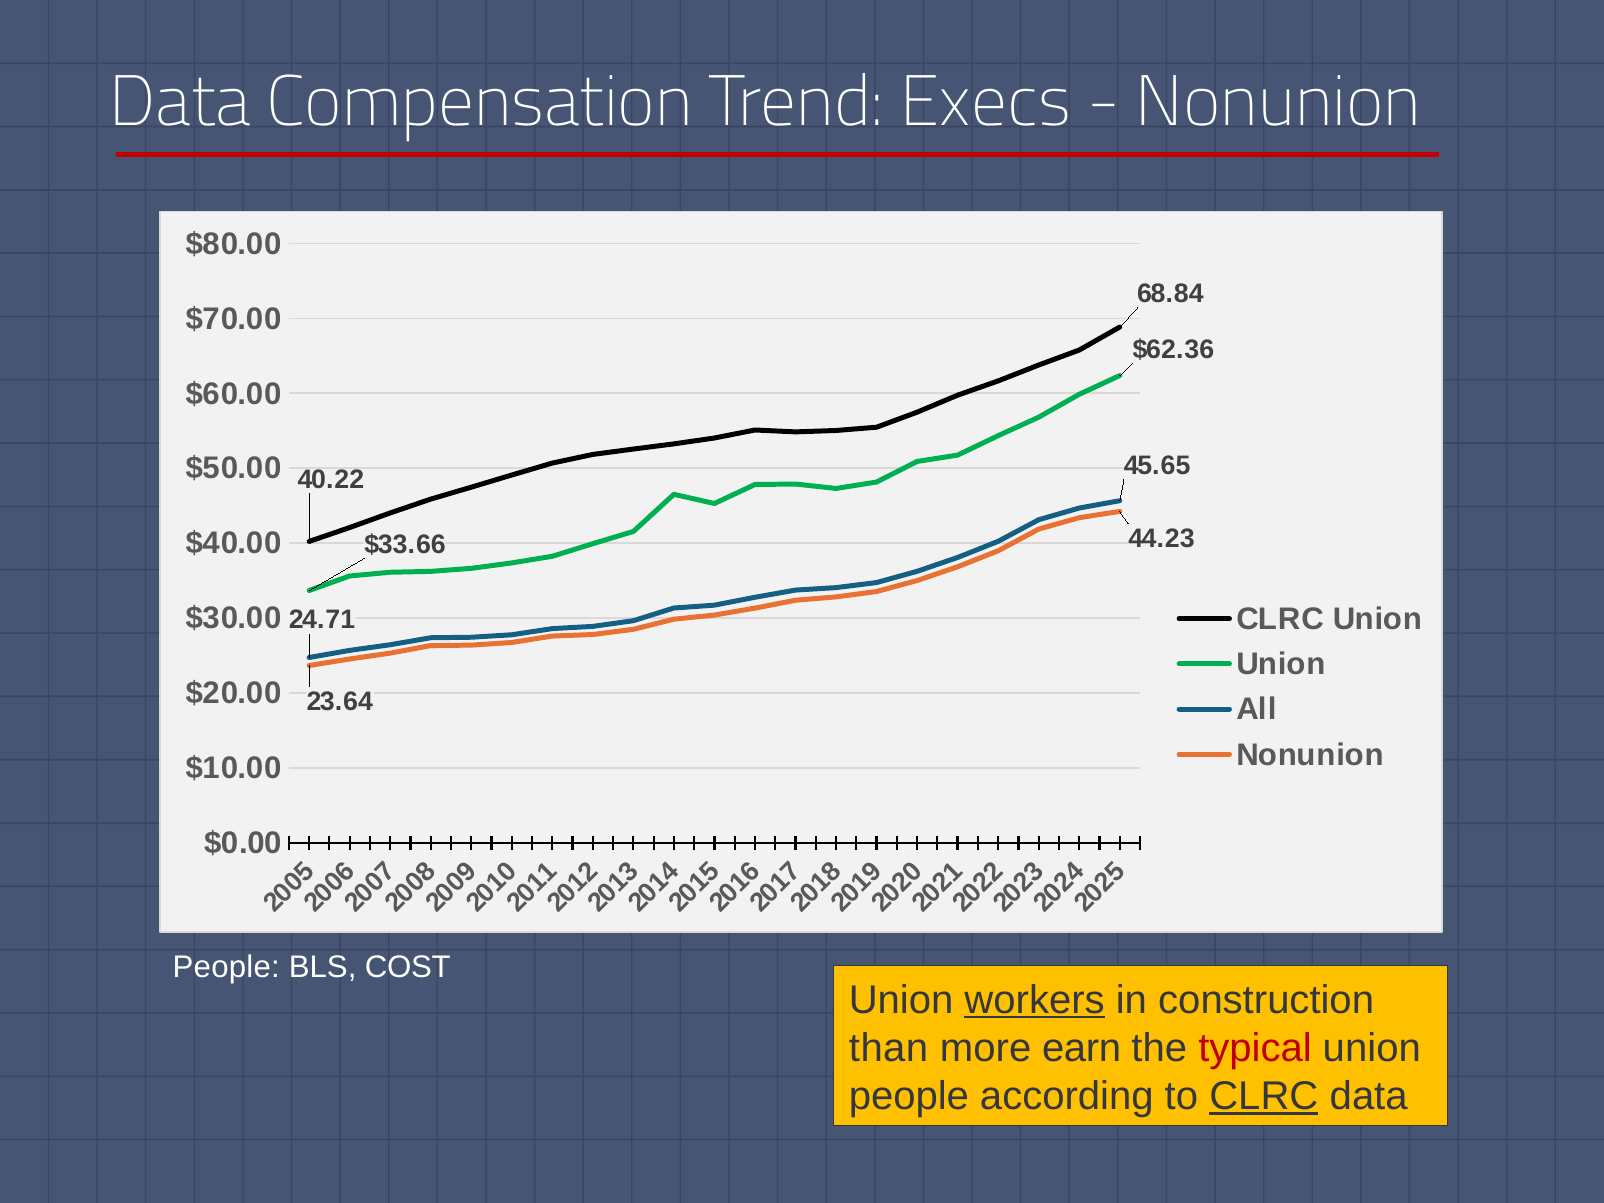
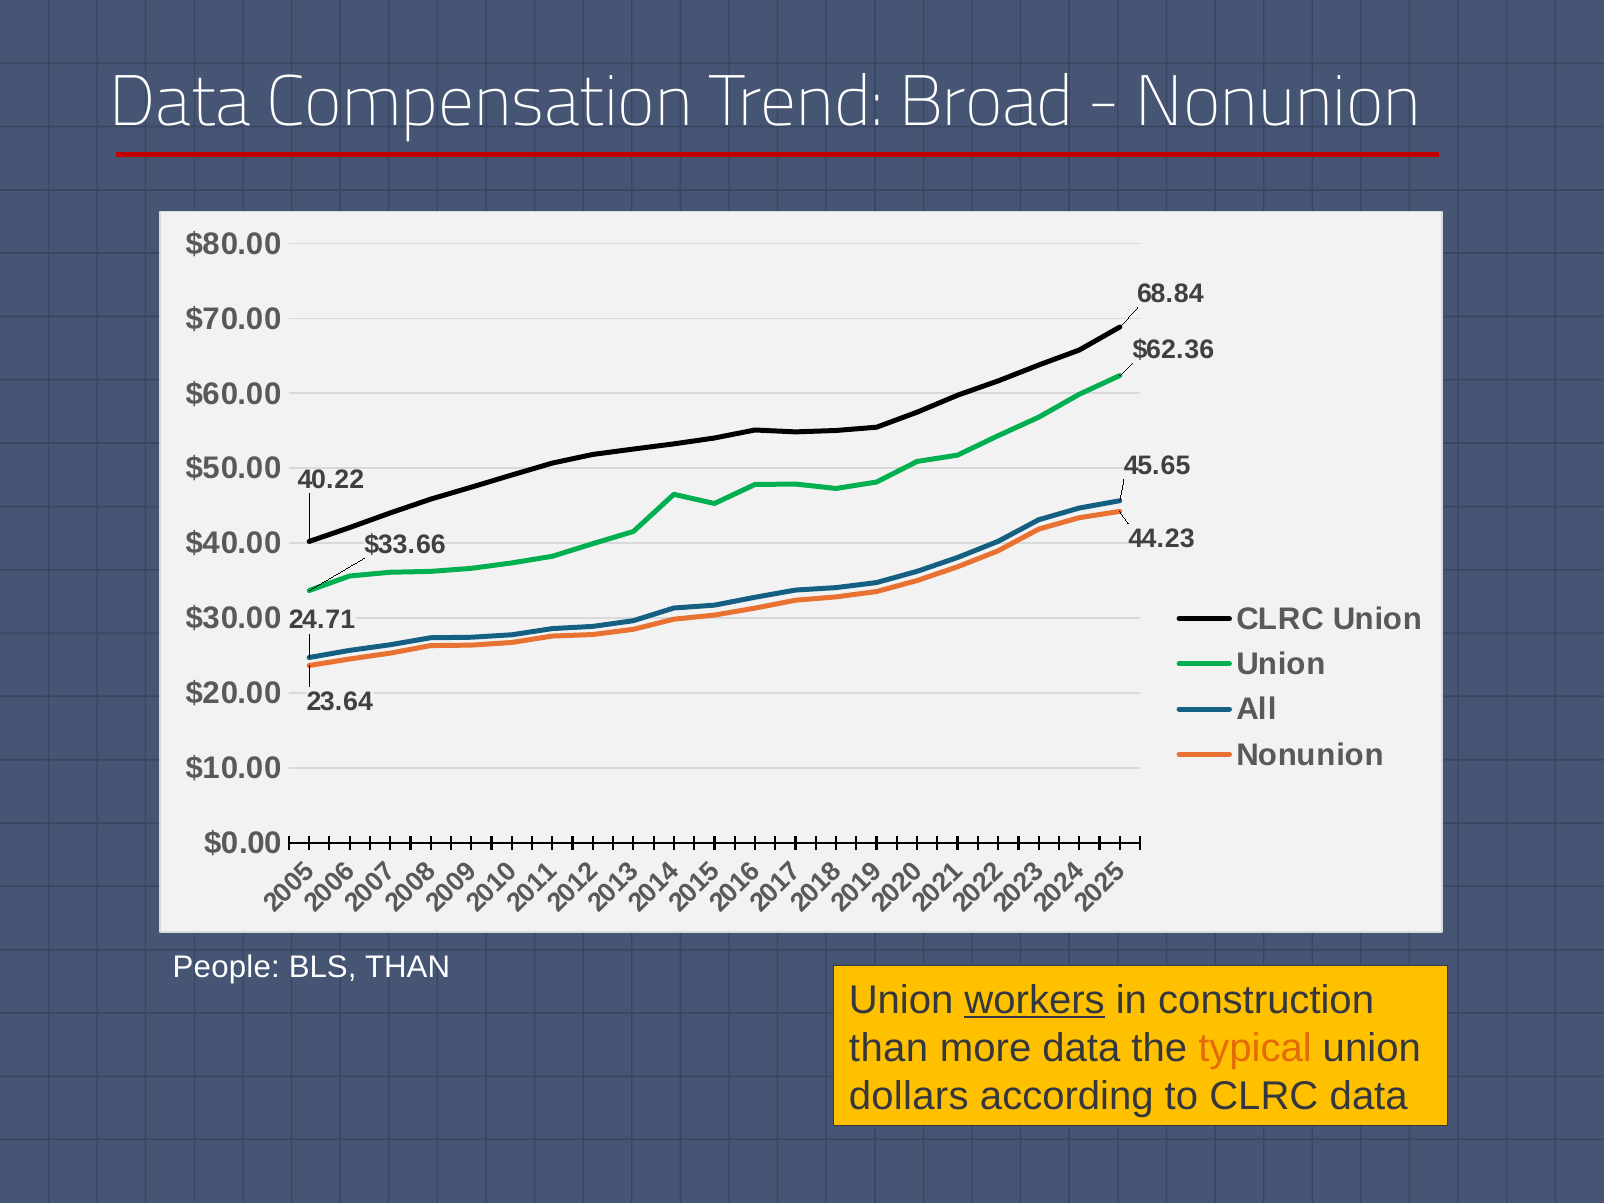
Execs: Execs -> Broad
BLS COST: COST -> THAN
more earn: earn -> data
typical colour: red -> orange
people at (909, 1096): people -> dollars
CLRC at (1264, 1096) underline: present -> none
